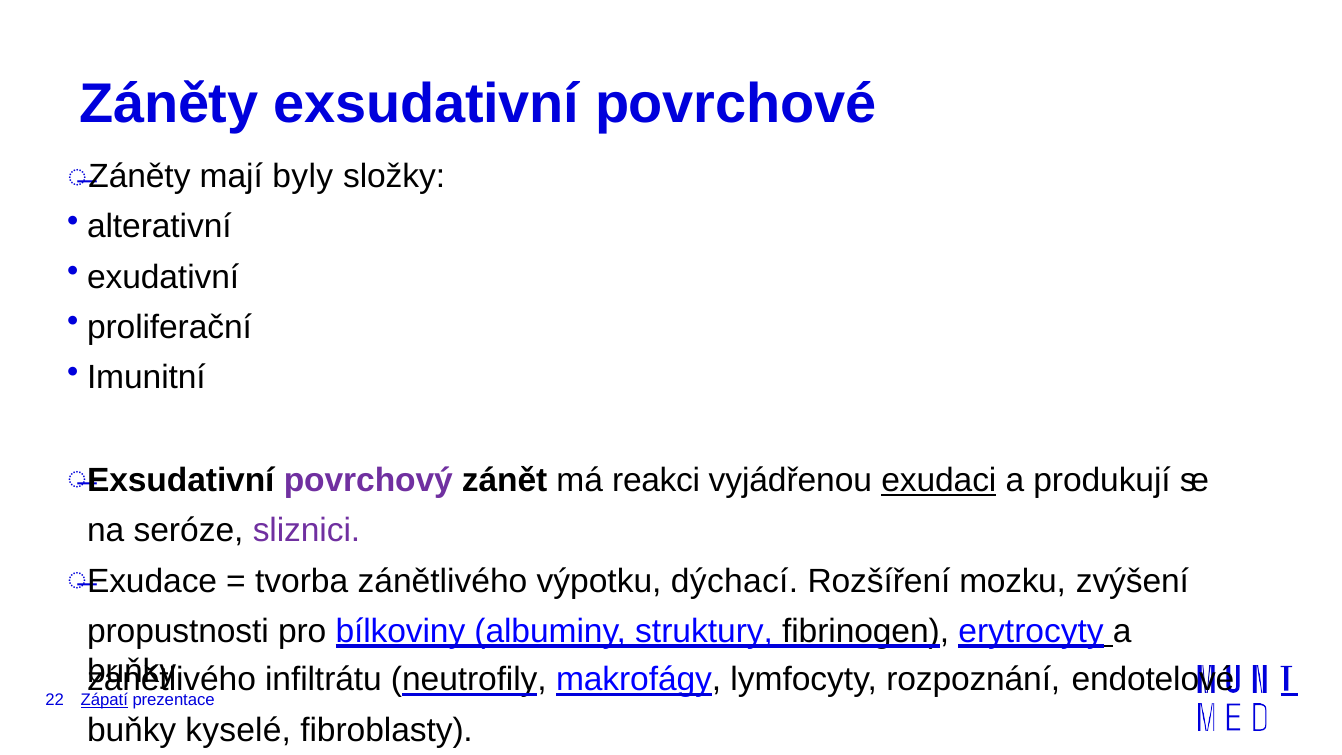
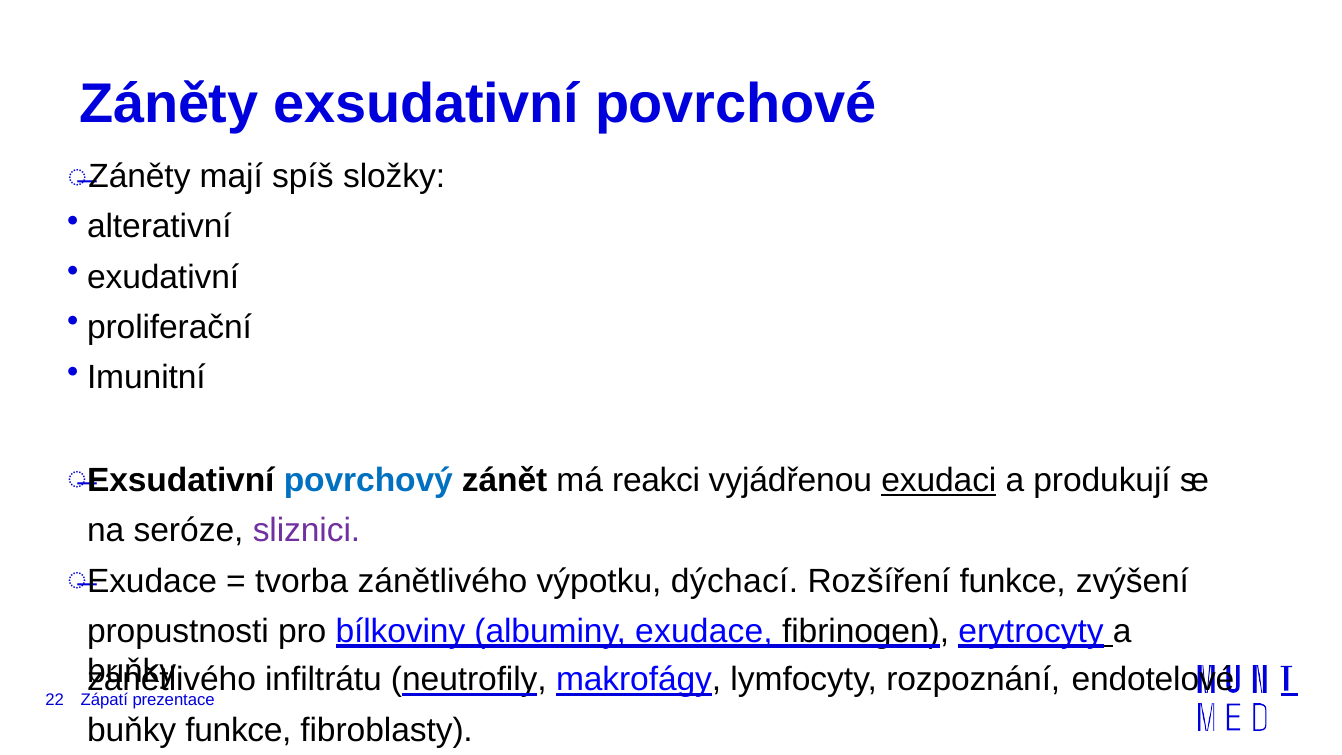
byly: byly -> spíš
povrchový colour: purple -> blue
Rozšíření mozku: mozku -> funkce
albuminy struktury: struktury -> exudace
Zápatí underline: present -> none
buňky kyselé: kyselé -> funkce
